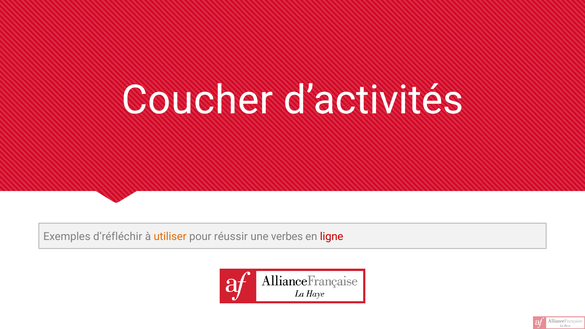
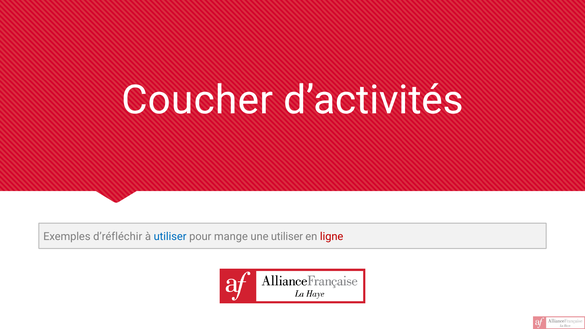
utiliser at (170, 237) colour: orange -> blue
réussir: réussir -> mange
une verbes: verbes -> utiliser
